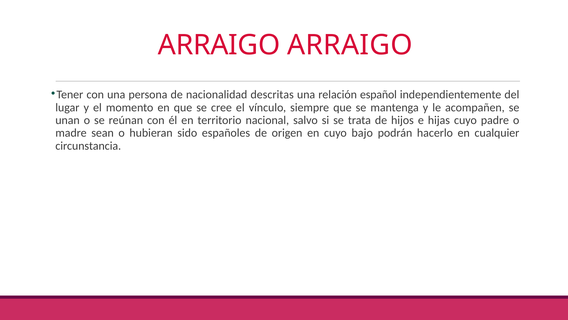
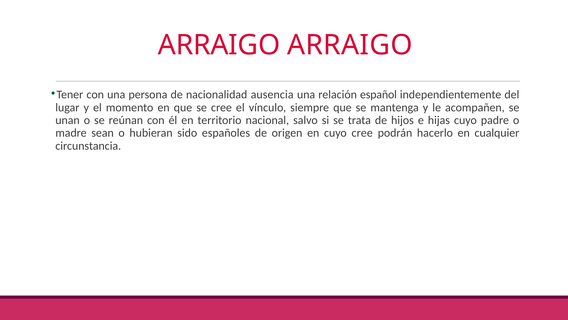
descritas: descritas -> ausencia
cuyo bajo: bajo -> cree
